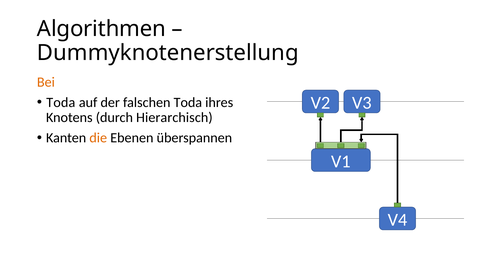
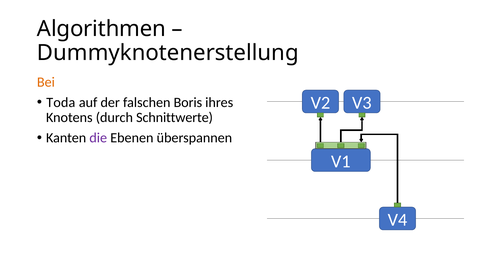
falschen Toda: Toda -> Boris
Hierarchisch: Hierarchisch -> Schnittwerte
die colour: orange -> purple
